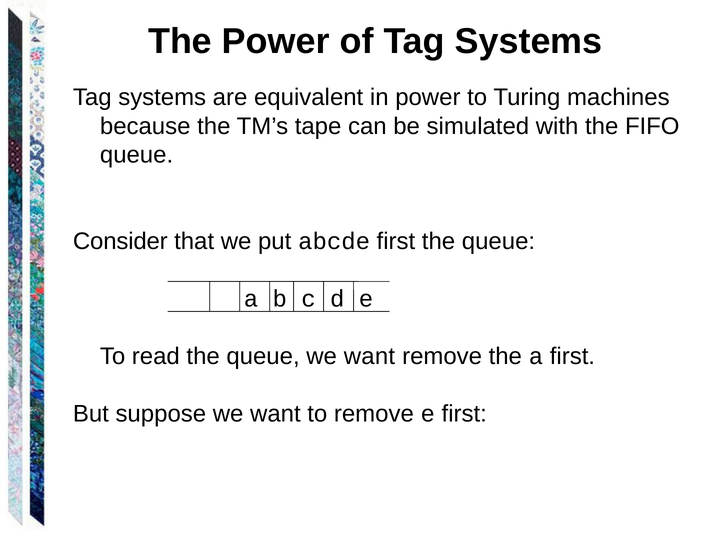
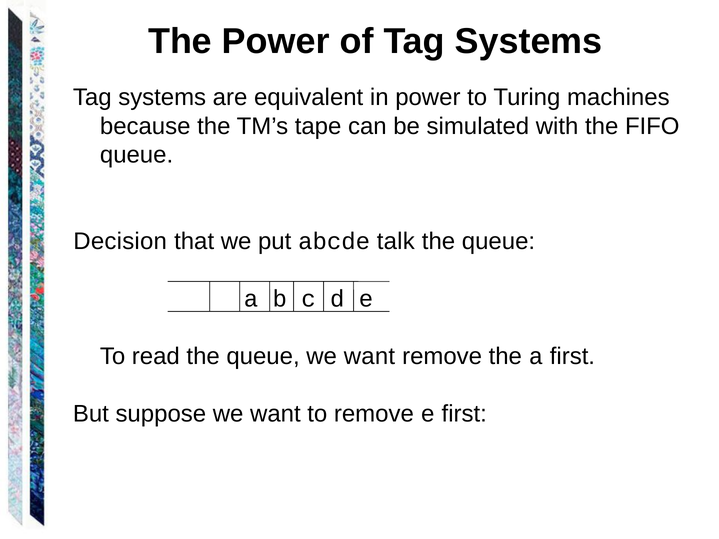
Consider: Consider -> Decision
abcde first: first -> talk
